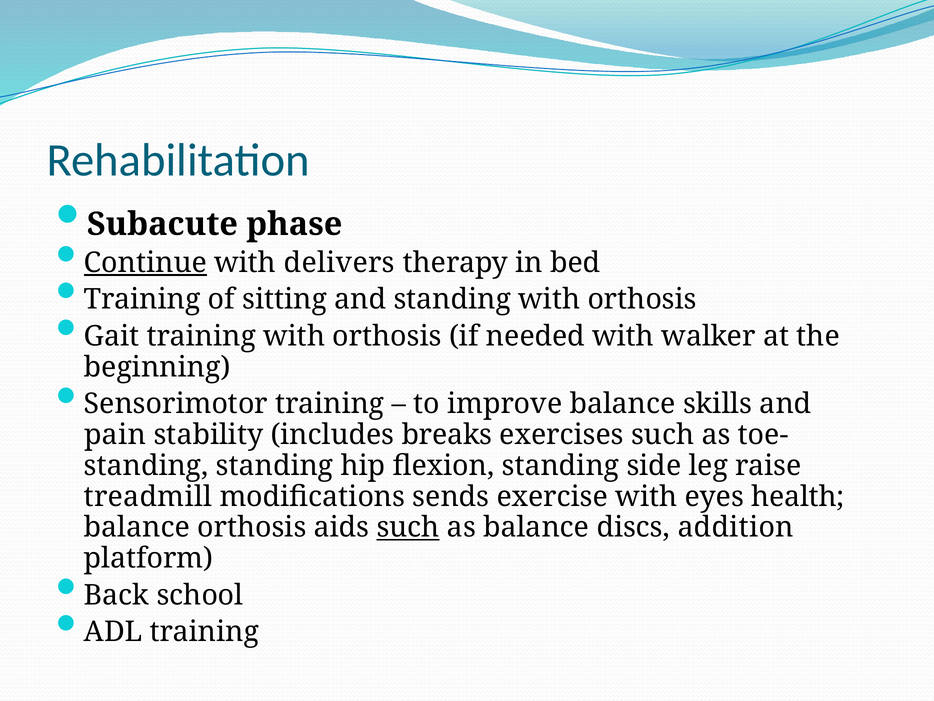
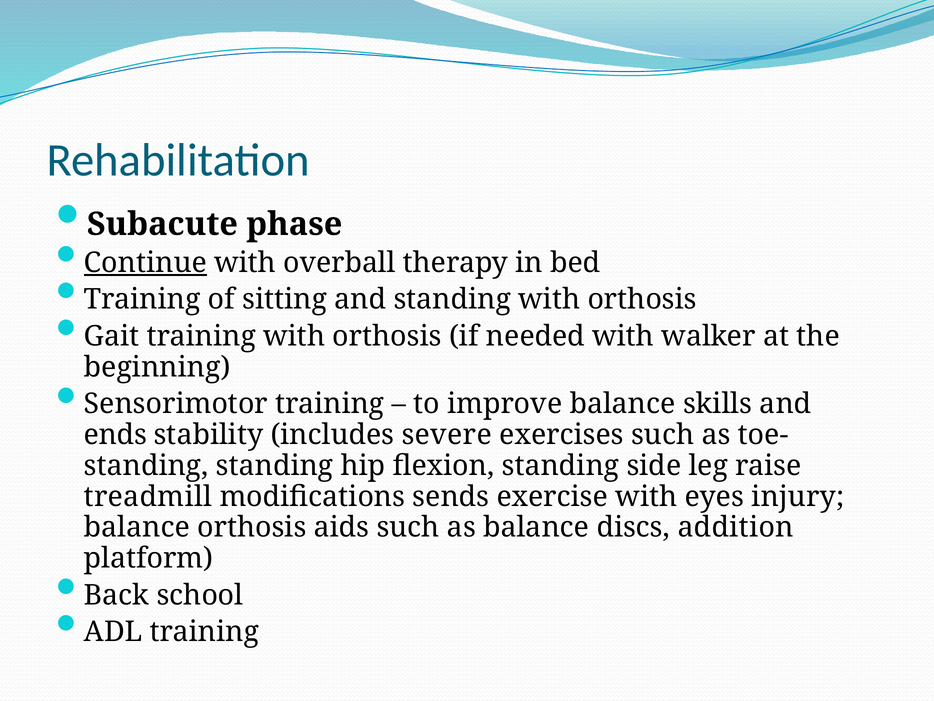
delivers: delivers -> overball
pain: pain -> ends
breaks: breaks -> severe
health: health -> injury
such at (408, 527) underline: present -> none
